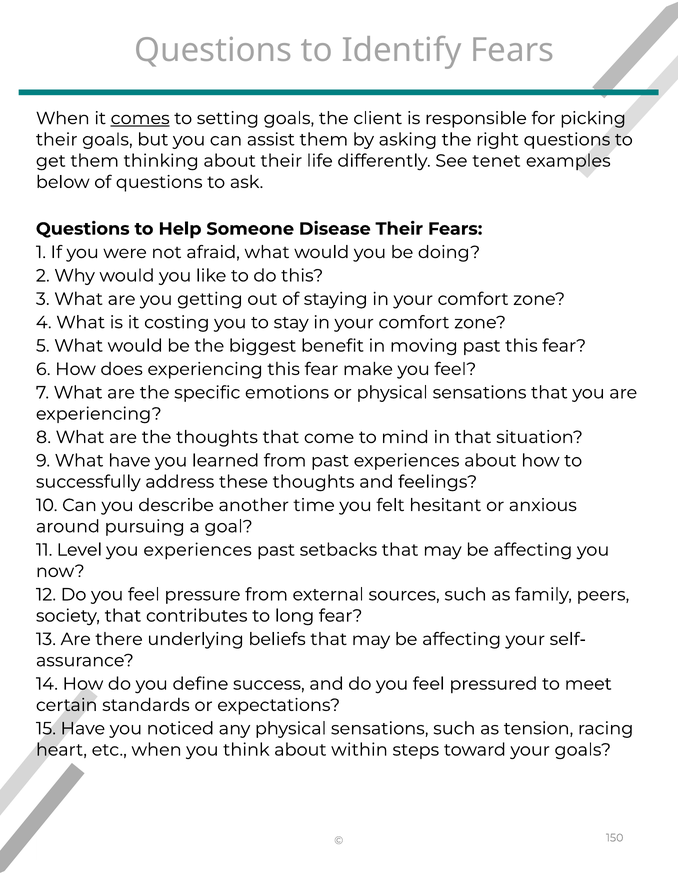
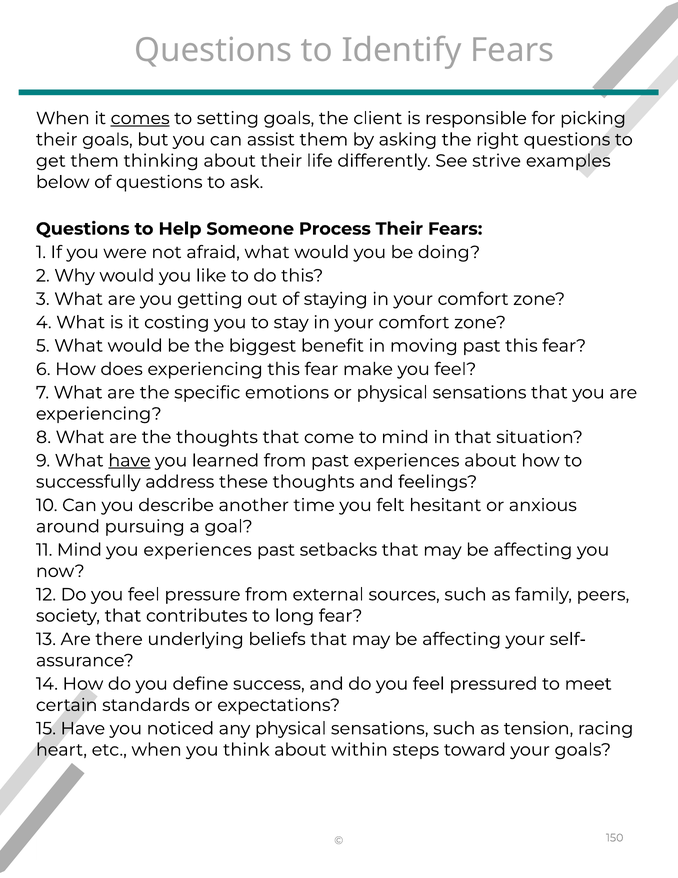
tenet: tenet -> strive
Disease: Disease -> Process
have at (129, 460) underline: none -> present
11 Level: Level -> Mind
